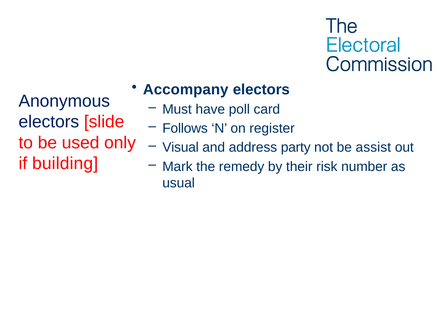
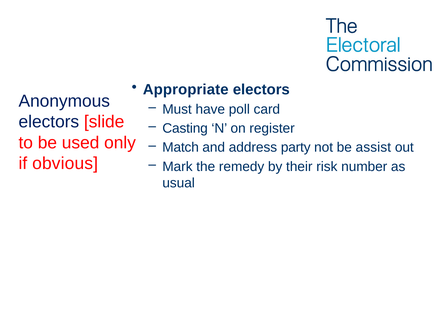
Accompany: Accompany -> Appropriate
Follows: Follows -> Casting
Visual: Visual -> Match
building: building -> obvious
